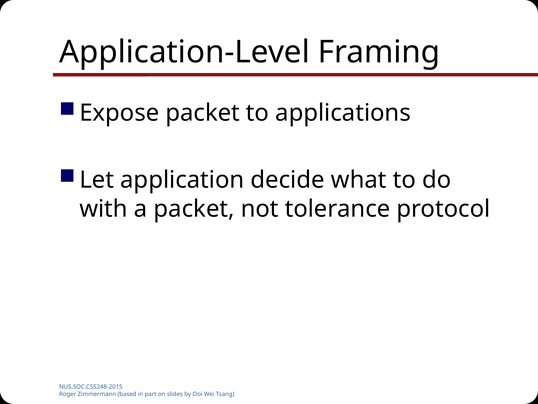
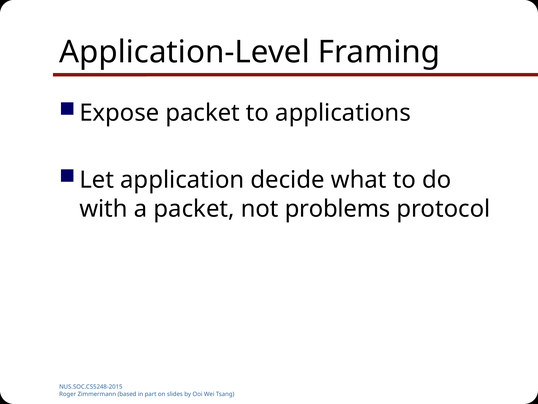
tolerance: tolerance -> problems
